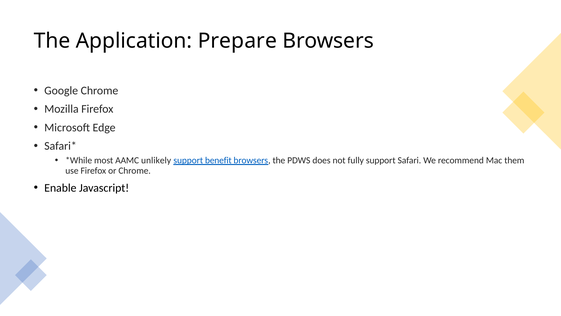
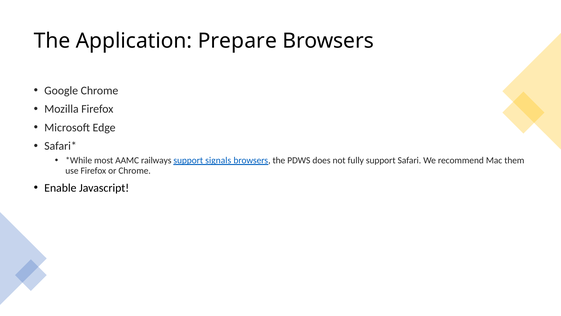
unlikely: unlikely -> railways
benefit: benefit -> signals
